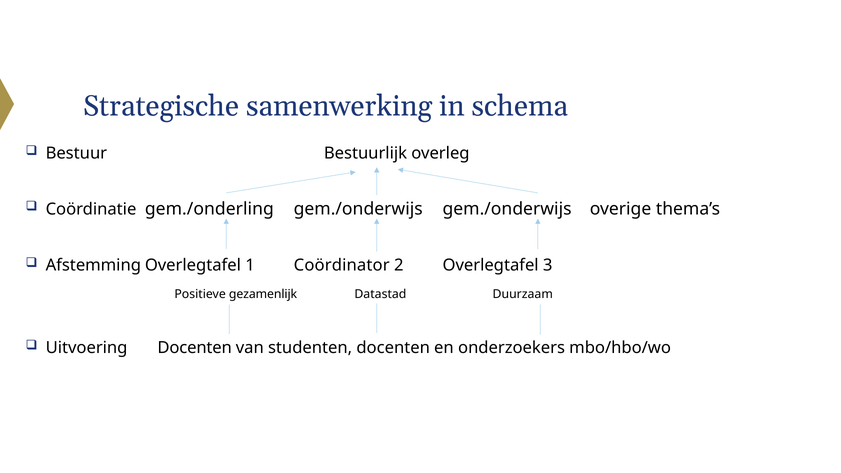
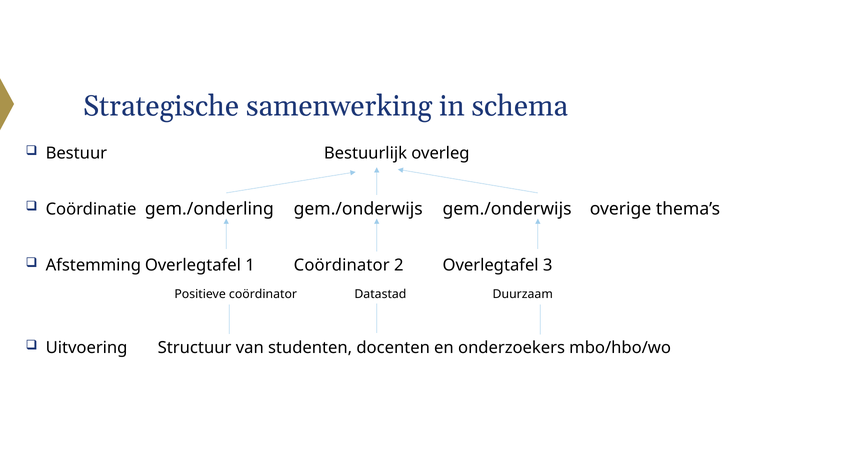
Positieve gezamenlijk: gezamenlijk -> coördinator
Uitvoering Docenten: Docenten -> Structuur
